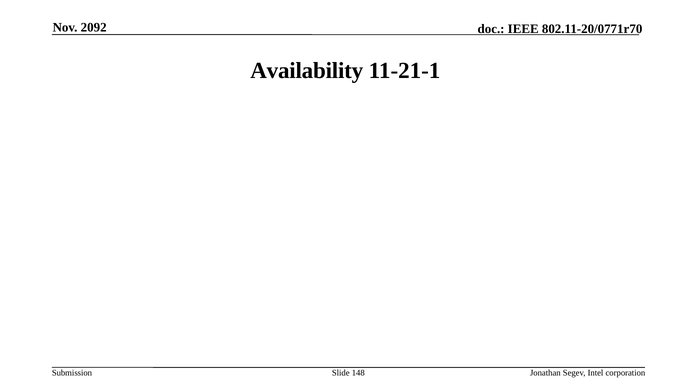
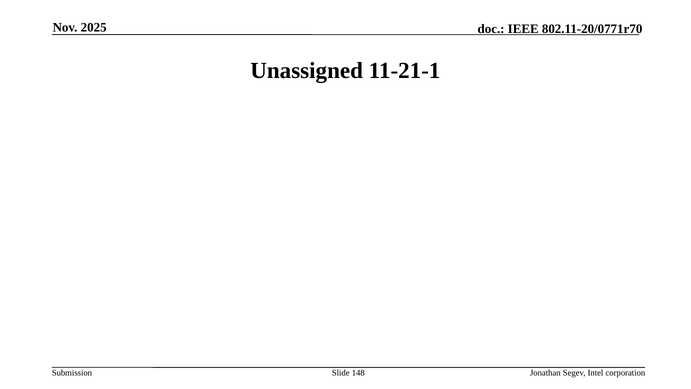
2092: 2092 -> 2025
Availability: Availability -> Unassigned
